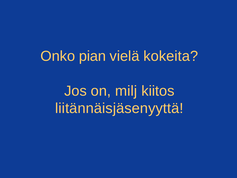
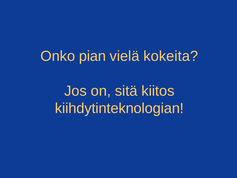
milj: milj -> sitä
liitännäisjäsenyyttä: liitännäisjäsenyyttä -> kiihdytinteknologian
